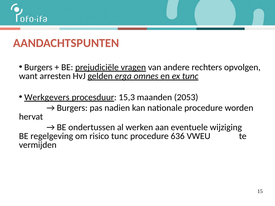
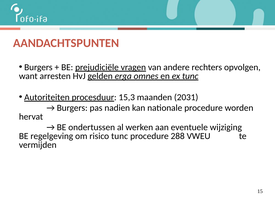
Werkgevers: Werkgevers -> Autoriteiten
2053: 2053 -> 2031
636: 636 -> 288
